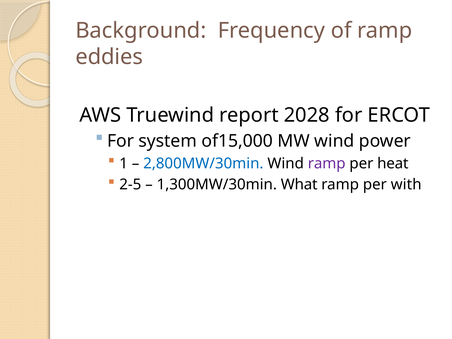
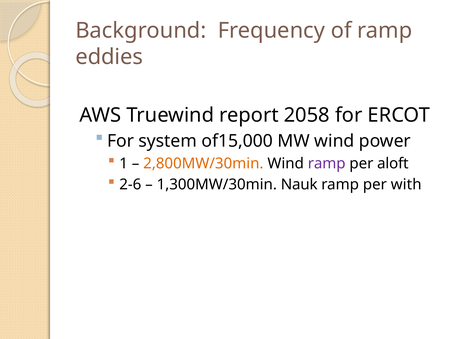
2028: 2028 -> 2058
2,800MW/30min colour: blue -> orange
heat: heat -> aloft
2-5: 2-5 -> 2-6
What: What -> Nauk
